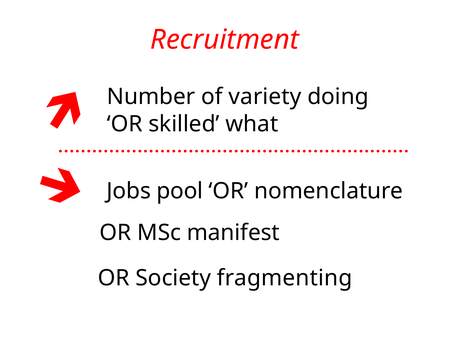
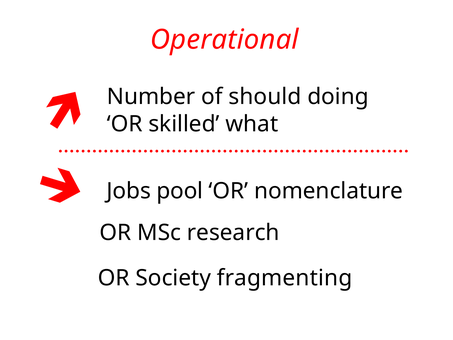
Recruitment: Recruitment -> Operational
variety: variety -> should
manifest: manifest -> research
